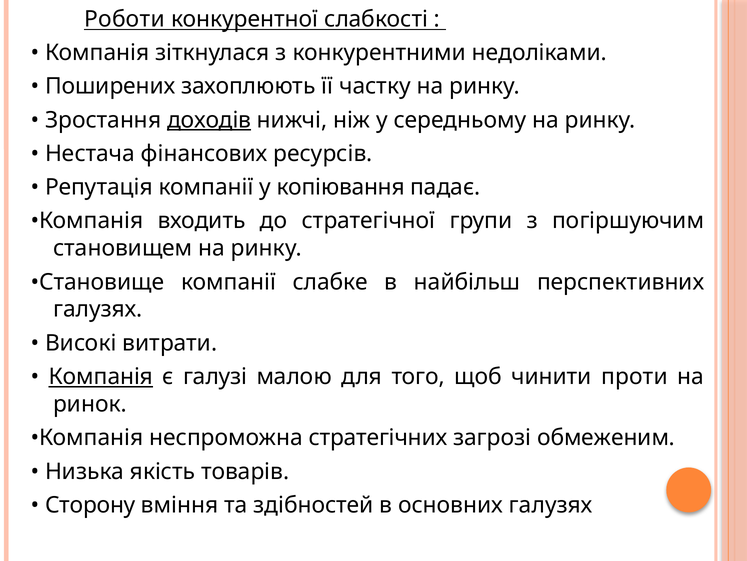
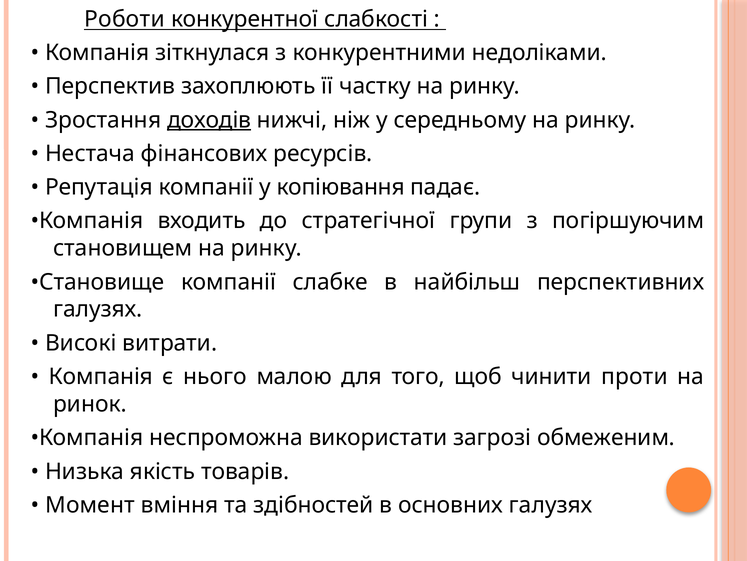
Поширених: Поширених -> Перспектив
Компанія at (101, 376) underline: present -> none
галузі: галузі -> нього
стратегічних: стратегічних -> використати
Сторону: Сторону -> Момент
